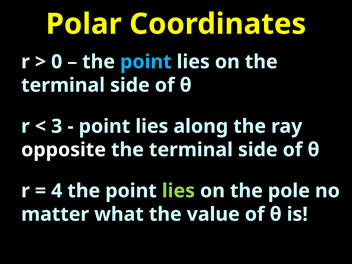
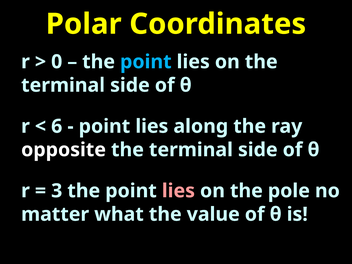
3: 3 -> 6
4: 4 -> 3
lies at (178, 191) colour: light green -> pink
